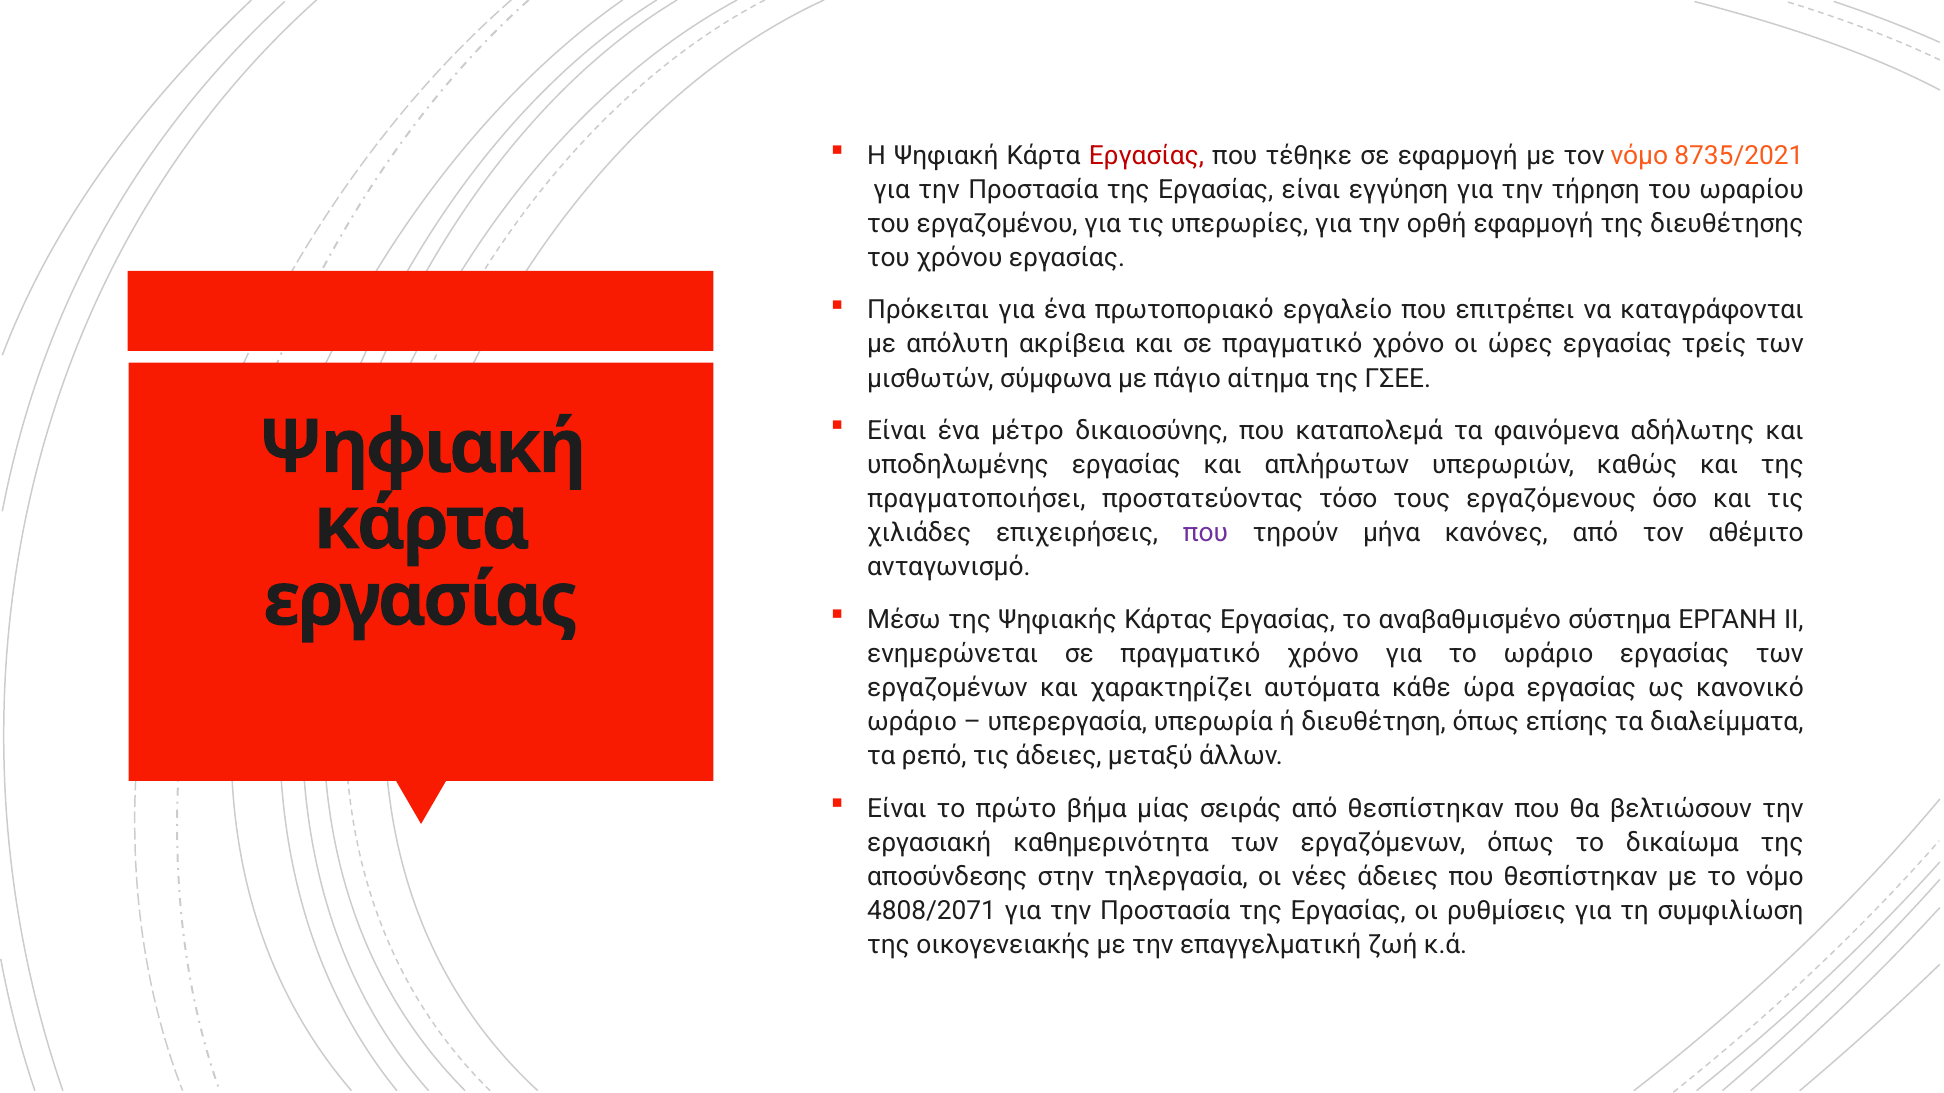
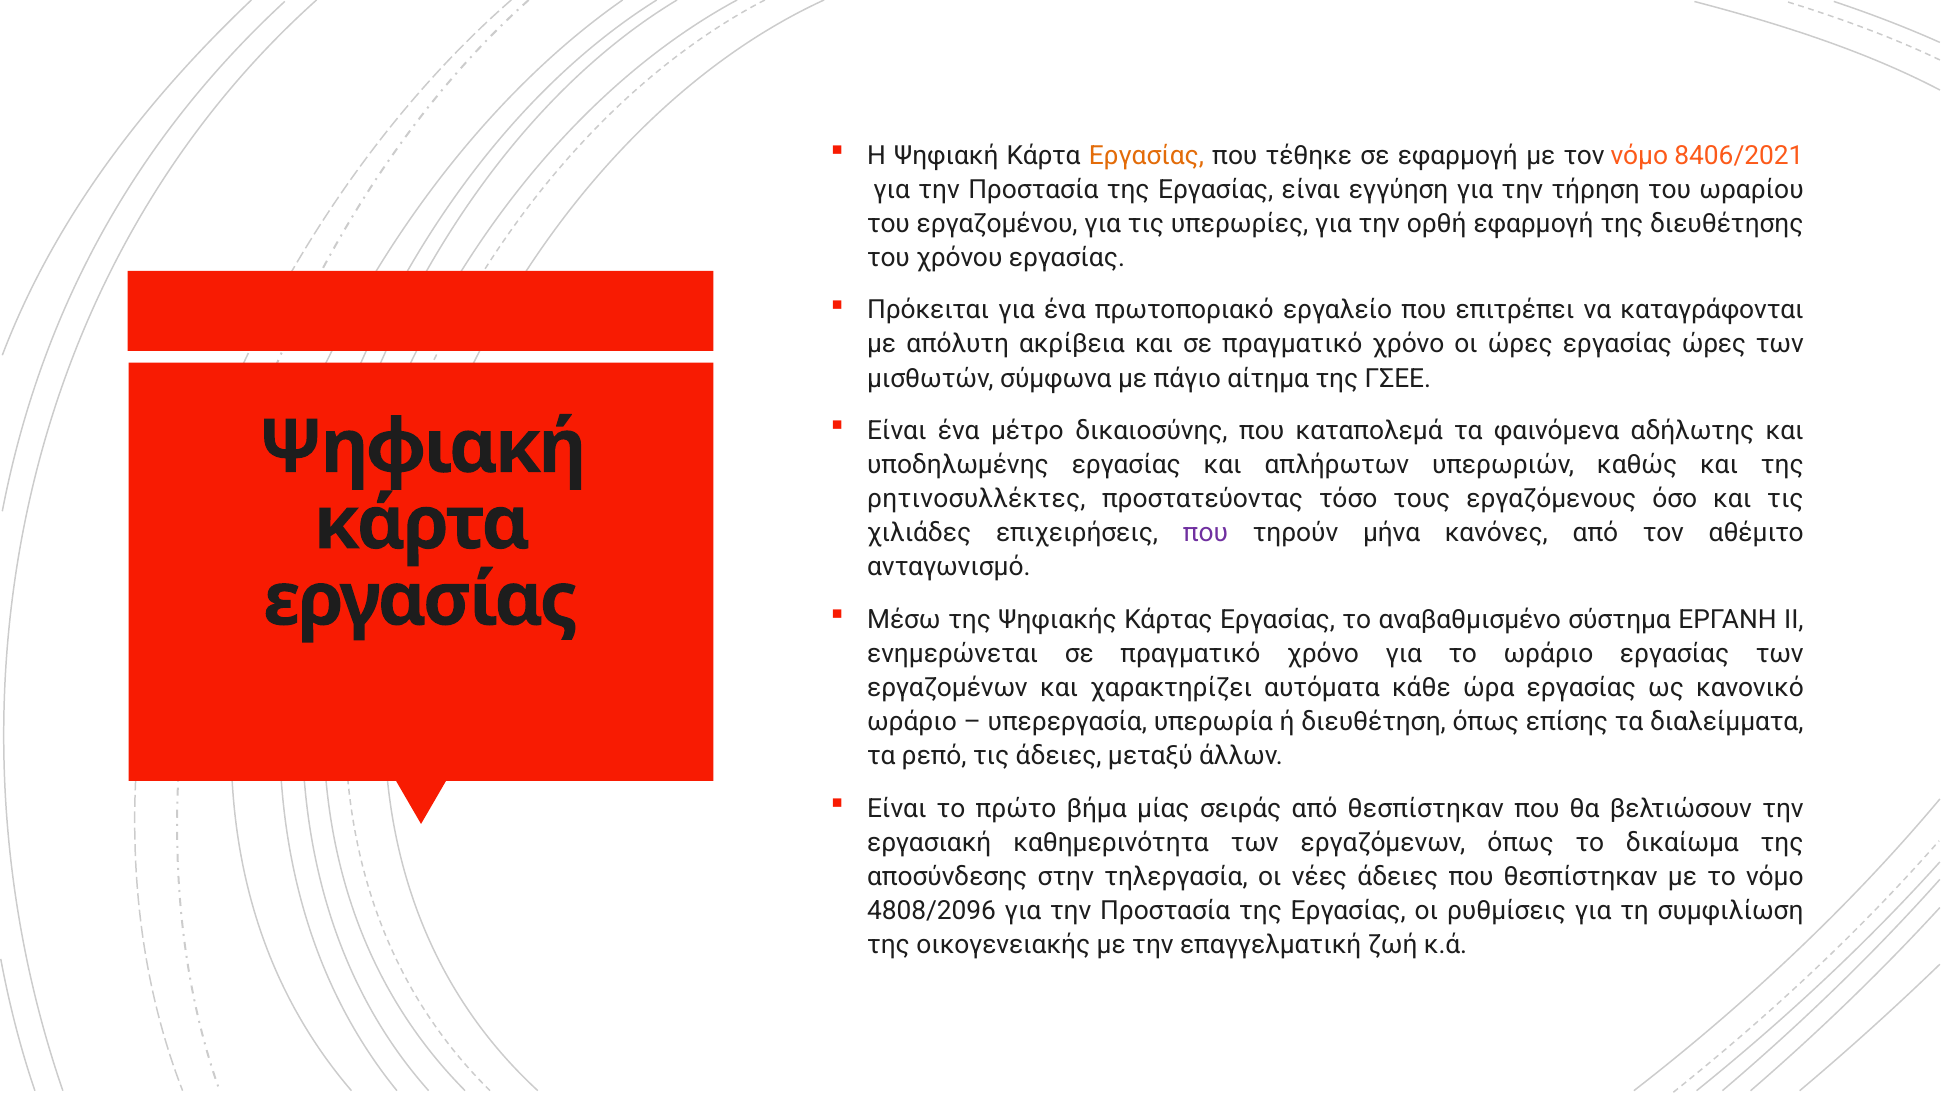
Εργασίας at (1146, 155) colour: red -> orange
8735/2021: 8735/2021 -> 8406/2021
εργασίας τρείς: τρείς -> ώρες
πραγματοποιήσει: πραγματοποιήσει -> ρητινοσυλλέκτες
4808/2071: 4808/2071 -> 4808/2096
